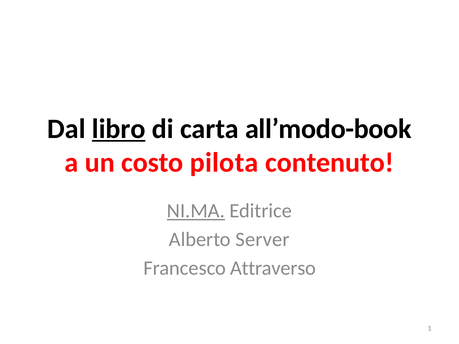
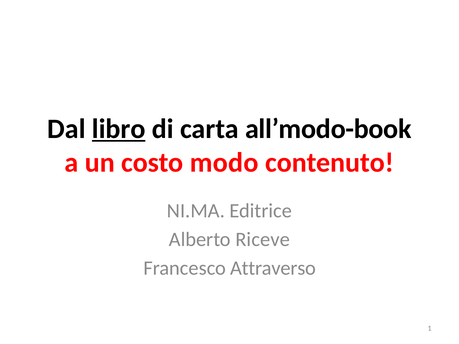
pilota: pilota -> modo
NI.MA underline: present -> none
Server: Server -> Riceve
